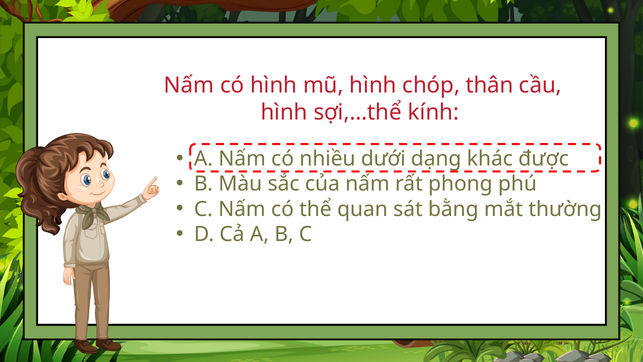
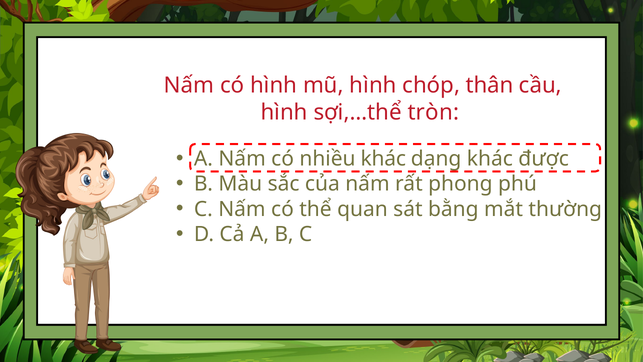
kính: kính -> tròn
nhiều dưới: dưới -> khác
